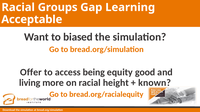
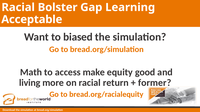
Groups: Groups -> Bolster
Offer: Offer -> Math
being: being -> make
height: height -> return
known: known -> former
